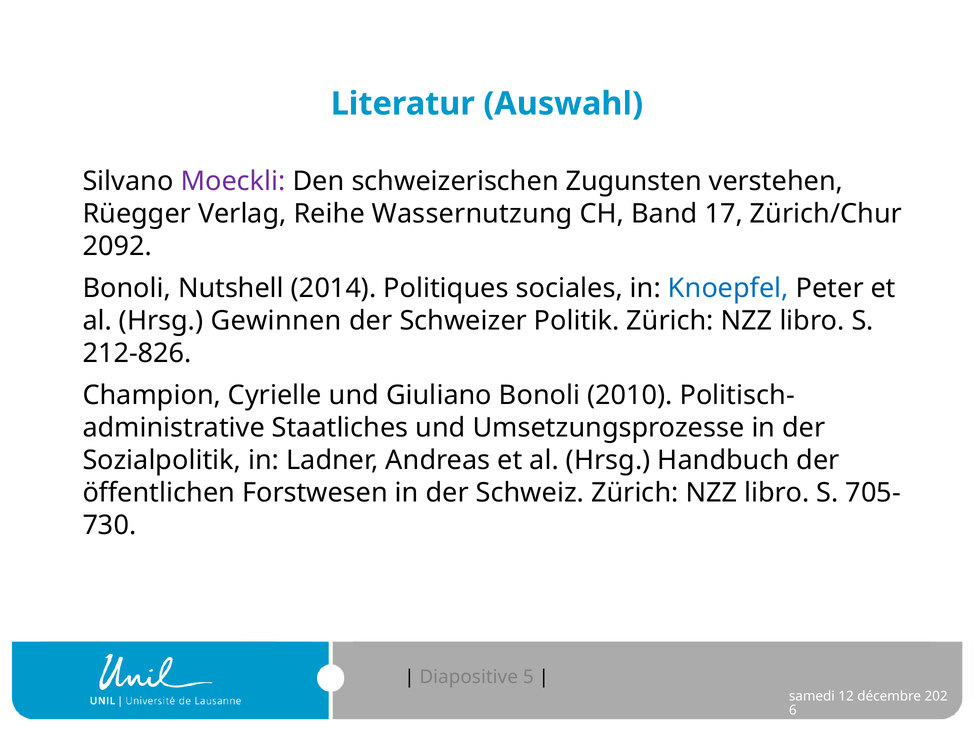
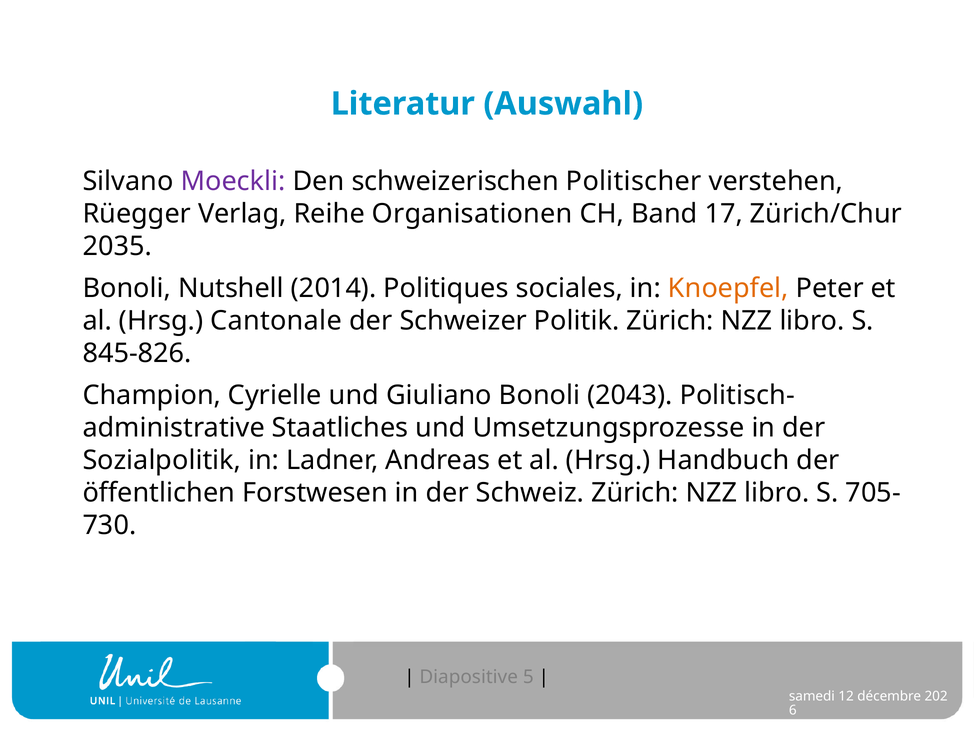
Zugunsten: Zugunsten -> Politischer
Wassernutzung: Wassernutzung -> Organisationen
2092: 2092 -> 2035
Knoepfel colour: blue -> orange
Gewinnen: Gewinnen -> Cantonale
212-826: 212-826 -> 845-826
2010: 2010 -> 2043
